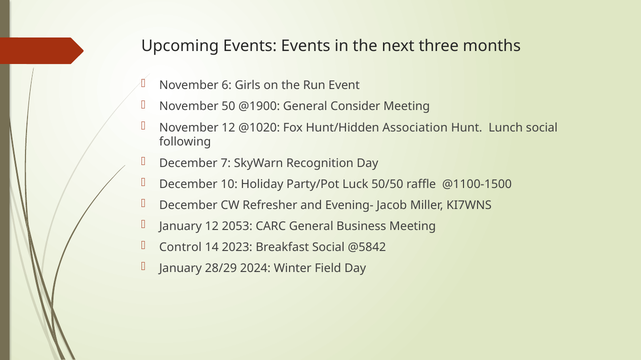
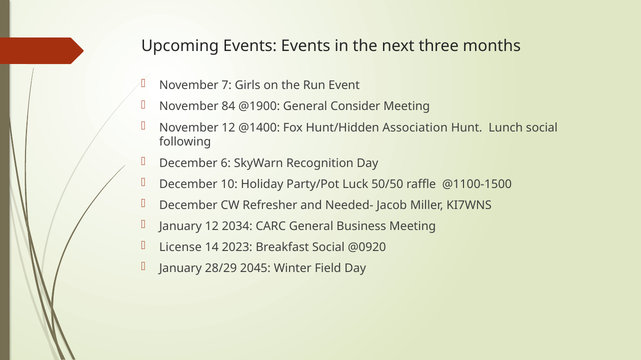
6: 6 -> 7
50: 50 -> 84
@1020: @1020 -> @1400
7: 7 -> 6
Evening-: Evening- -> Needed-
2053: 2053 -> 2034
Control: Control -> License
@5842: @5842 -> @0920
2024: 2024 -> 2045
